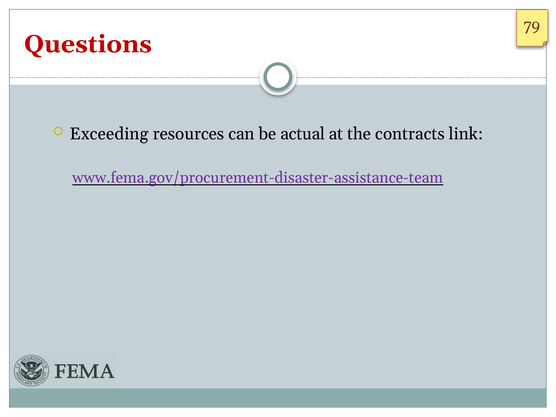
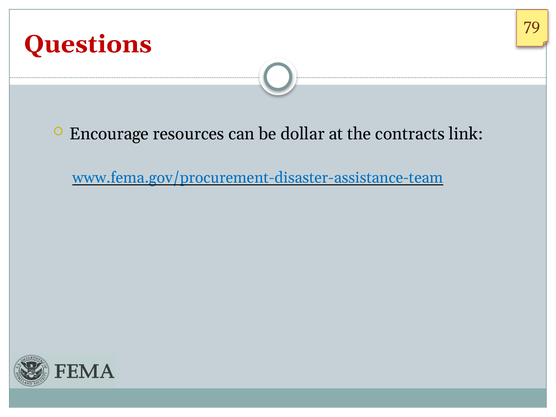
Exceeding: Exceeding -> Encourage
actual: actual -> dollar
www.fema.gov/procurement-disaster-assistance-team colour: purple -> blue
